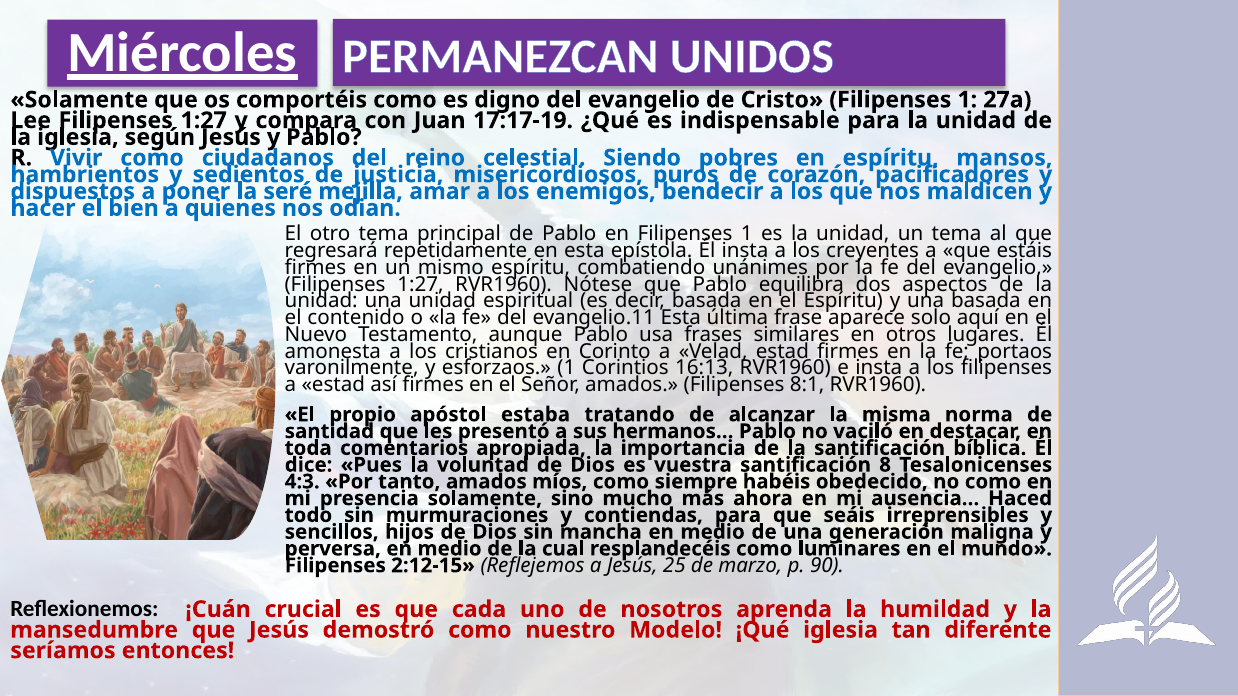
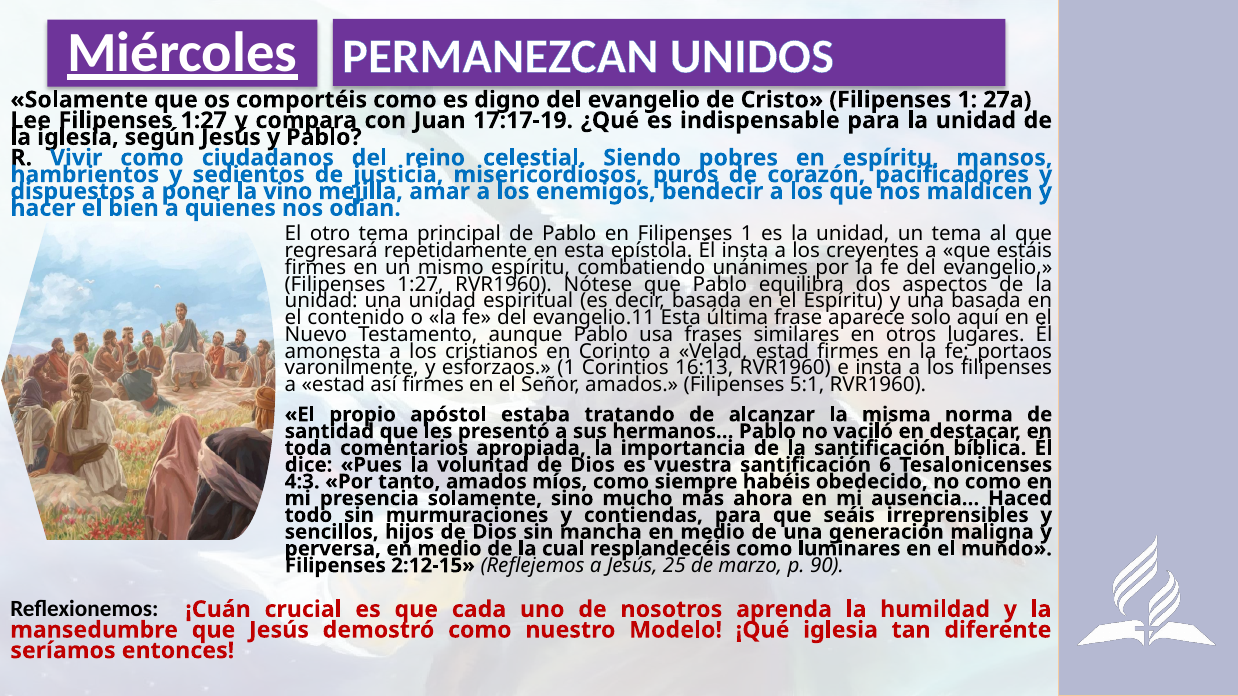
seré: seré -> vino
8:1: 8:1 -> 5:1
8: 8 -> 6
